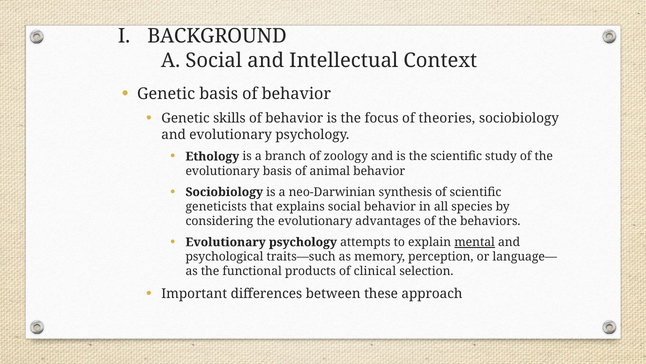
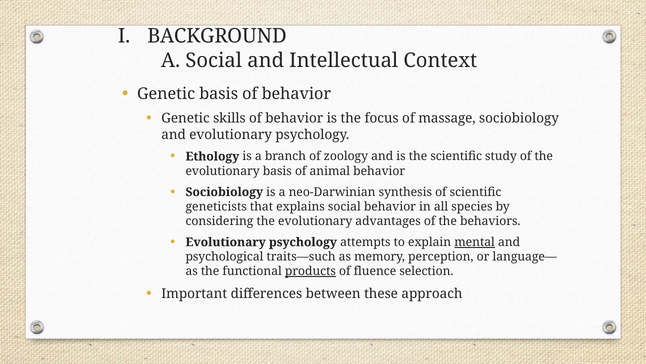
theories: theories -> massage
products underline: none -> present
clinical: clinical -> fluence
